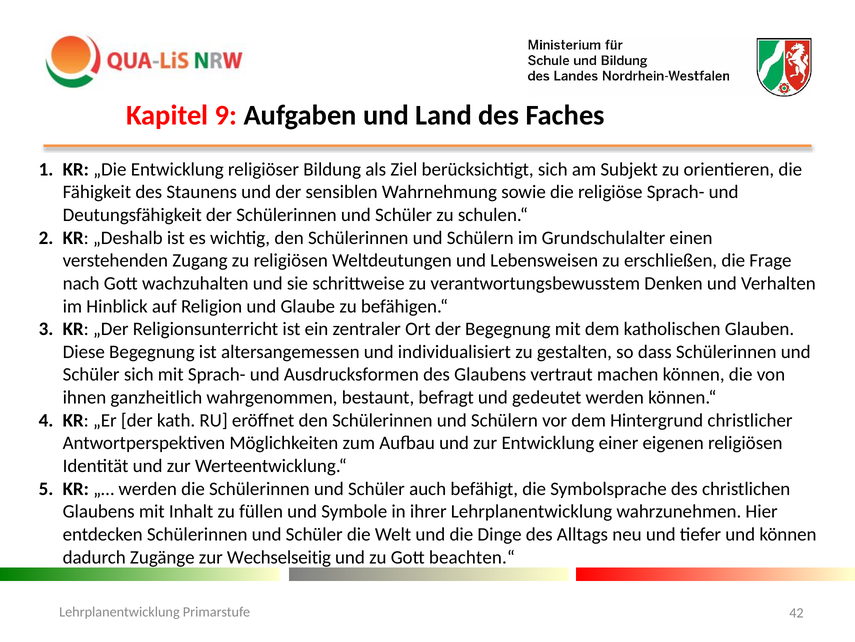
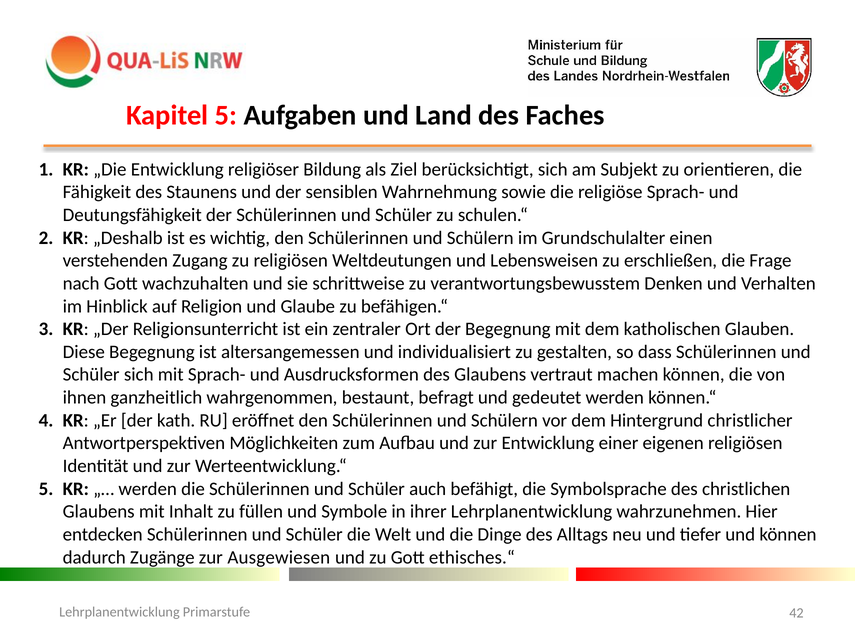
Kapitel 9: 9 -> 5
Wechselseitig: Wechselseitig -> Ausgewiesen
beachten.“: beachten.“ -> ethisches.“
